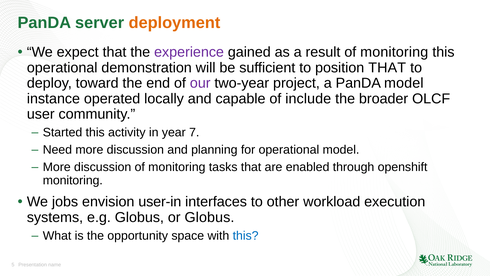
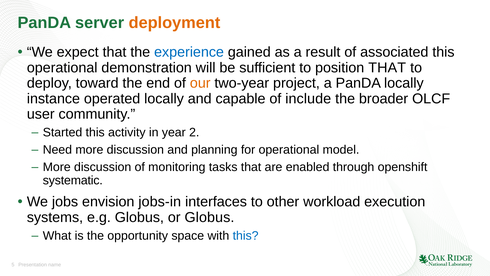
experience colour: purple -> blue
result of monitoring: monitoring -> associated
our colour: purple -> orange
PanDA model: model -> locally
7: 7 -> 2
monitoring at (73, 180): monitoring -> systematic
user-in: user-in -> jobs-in
